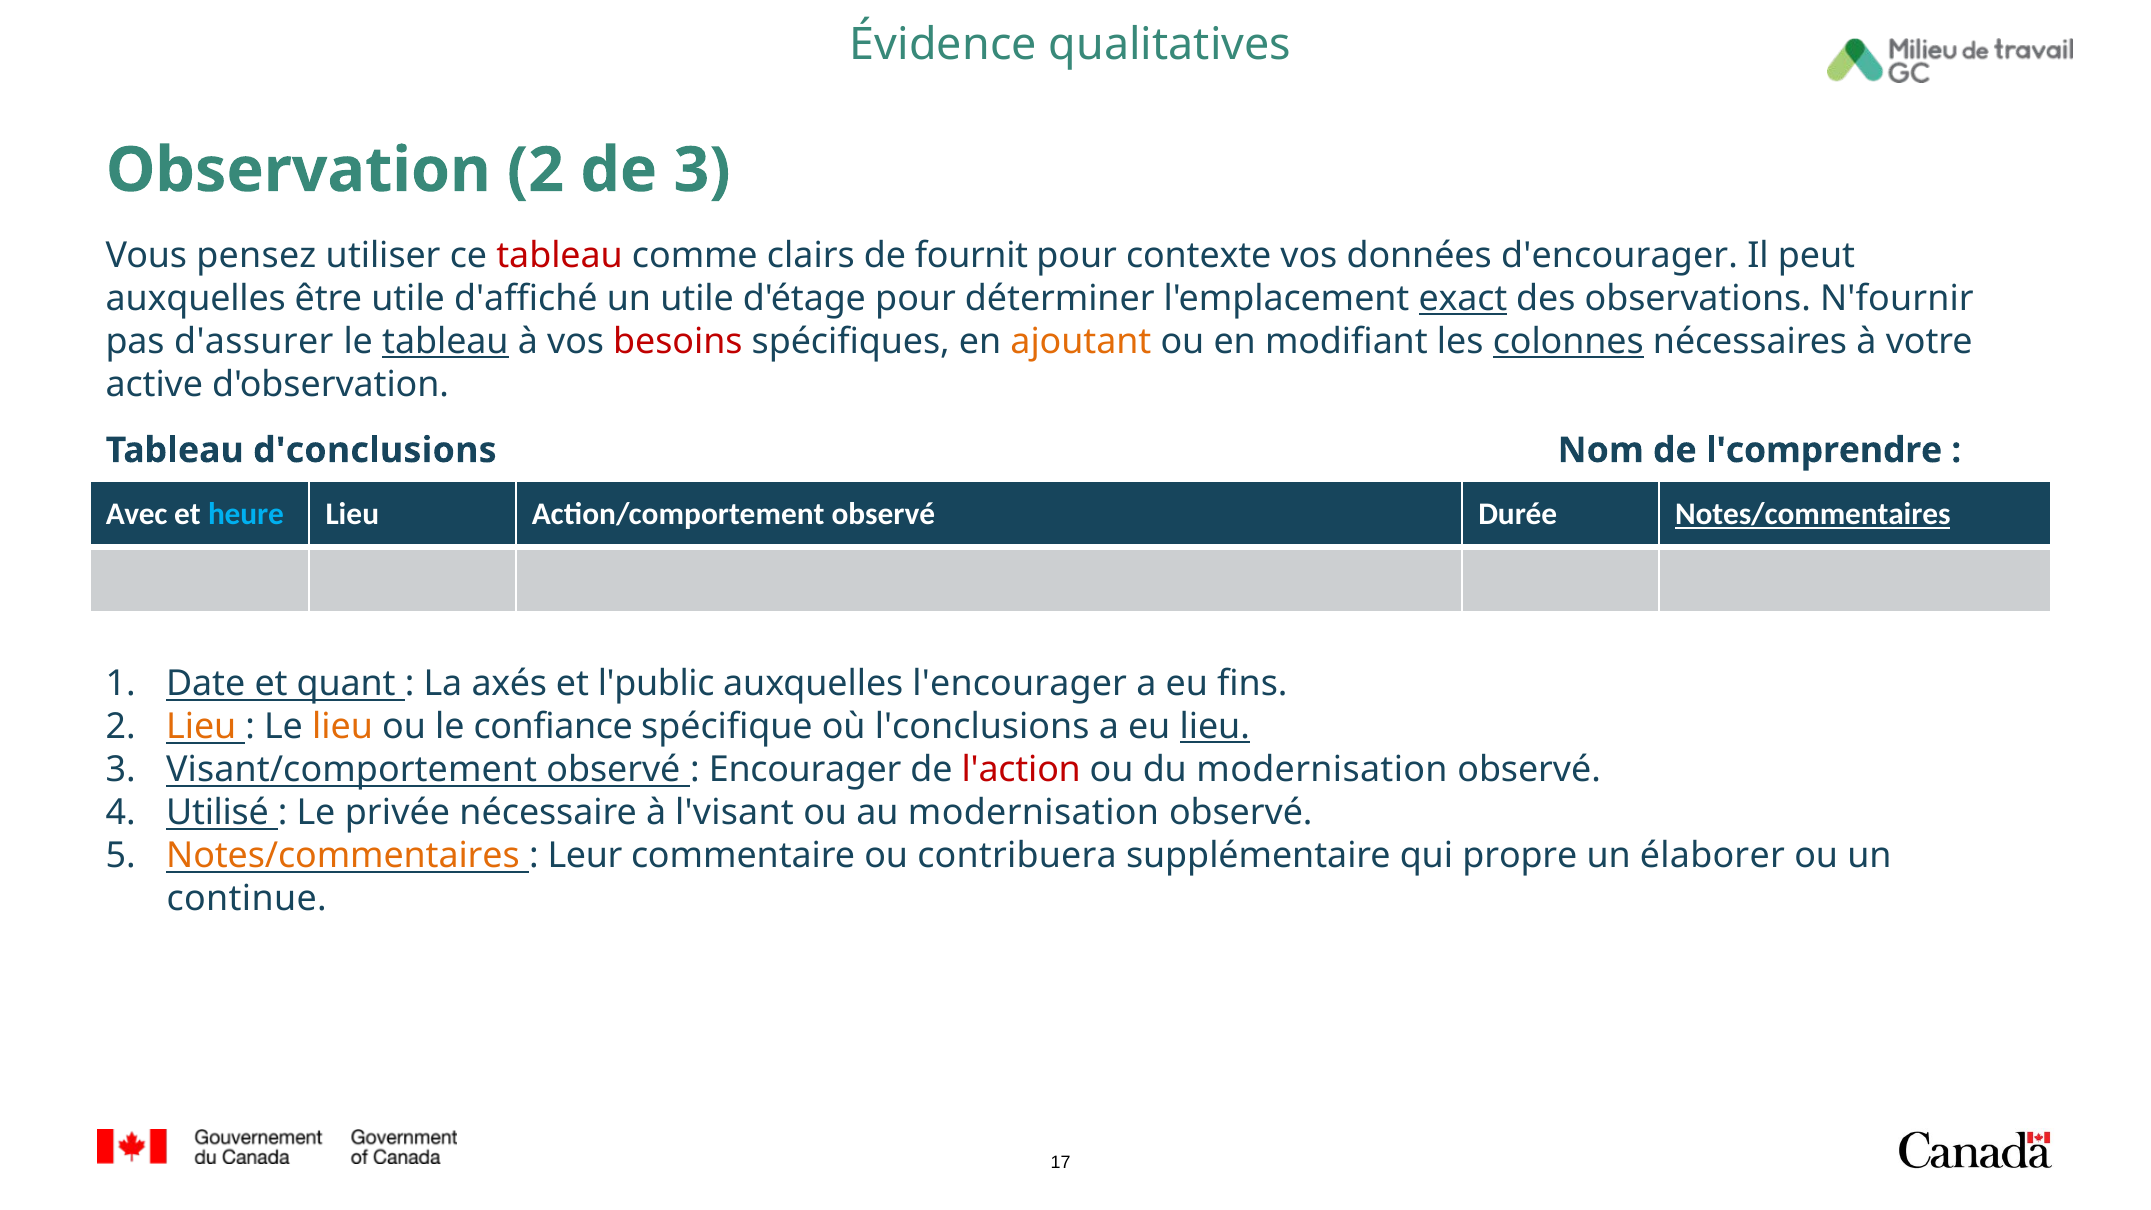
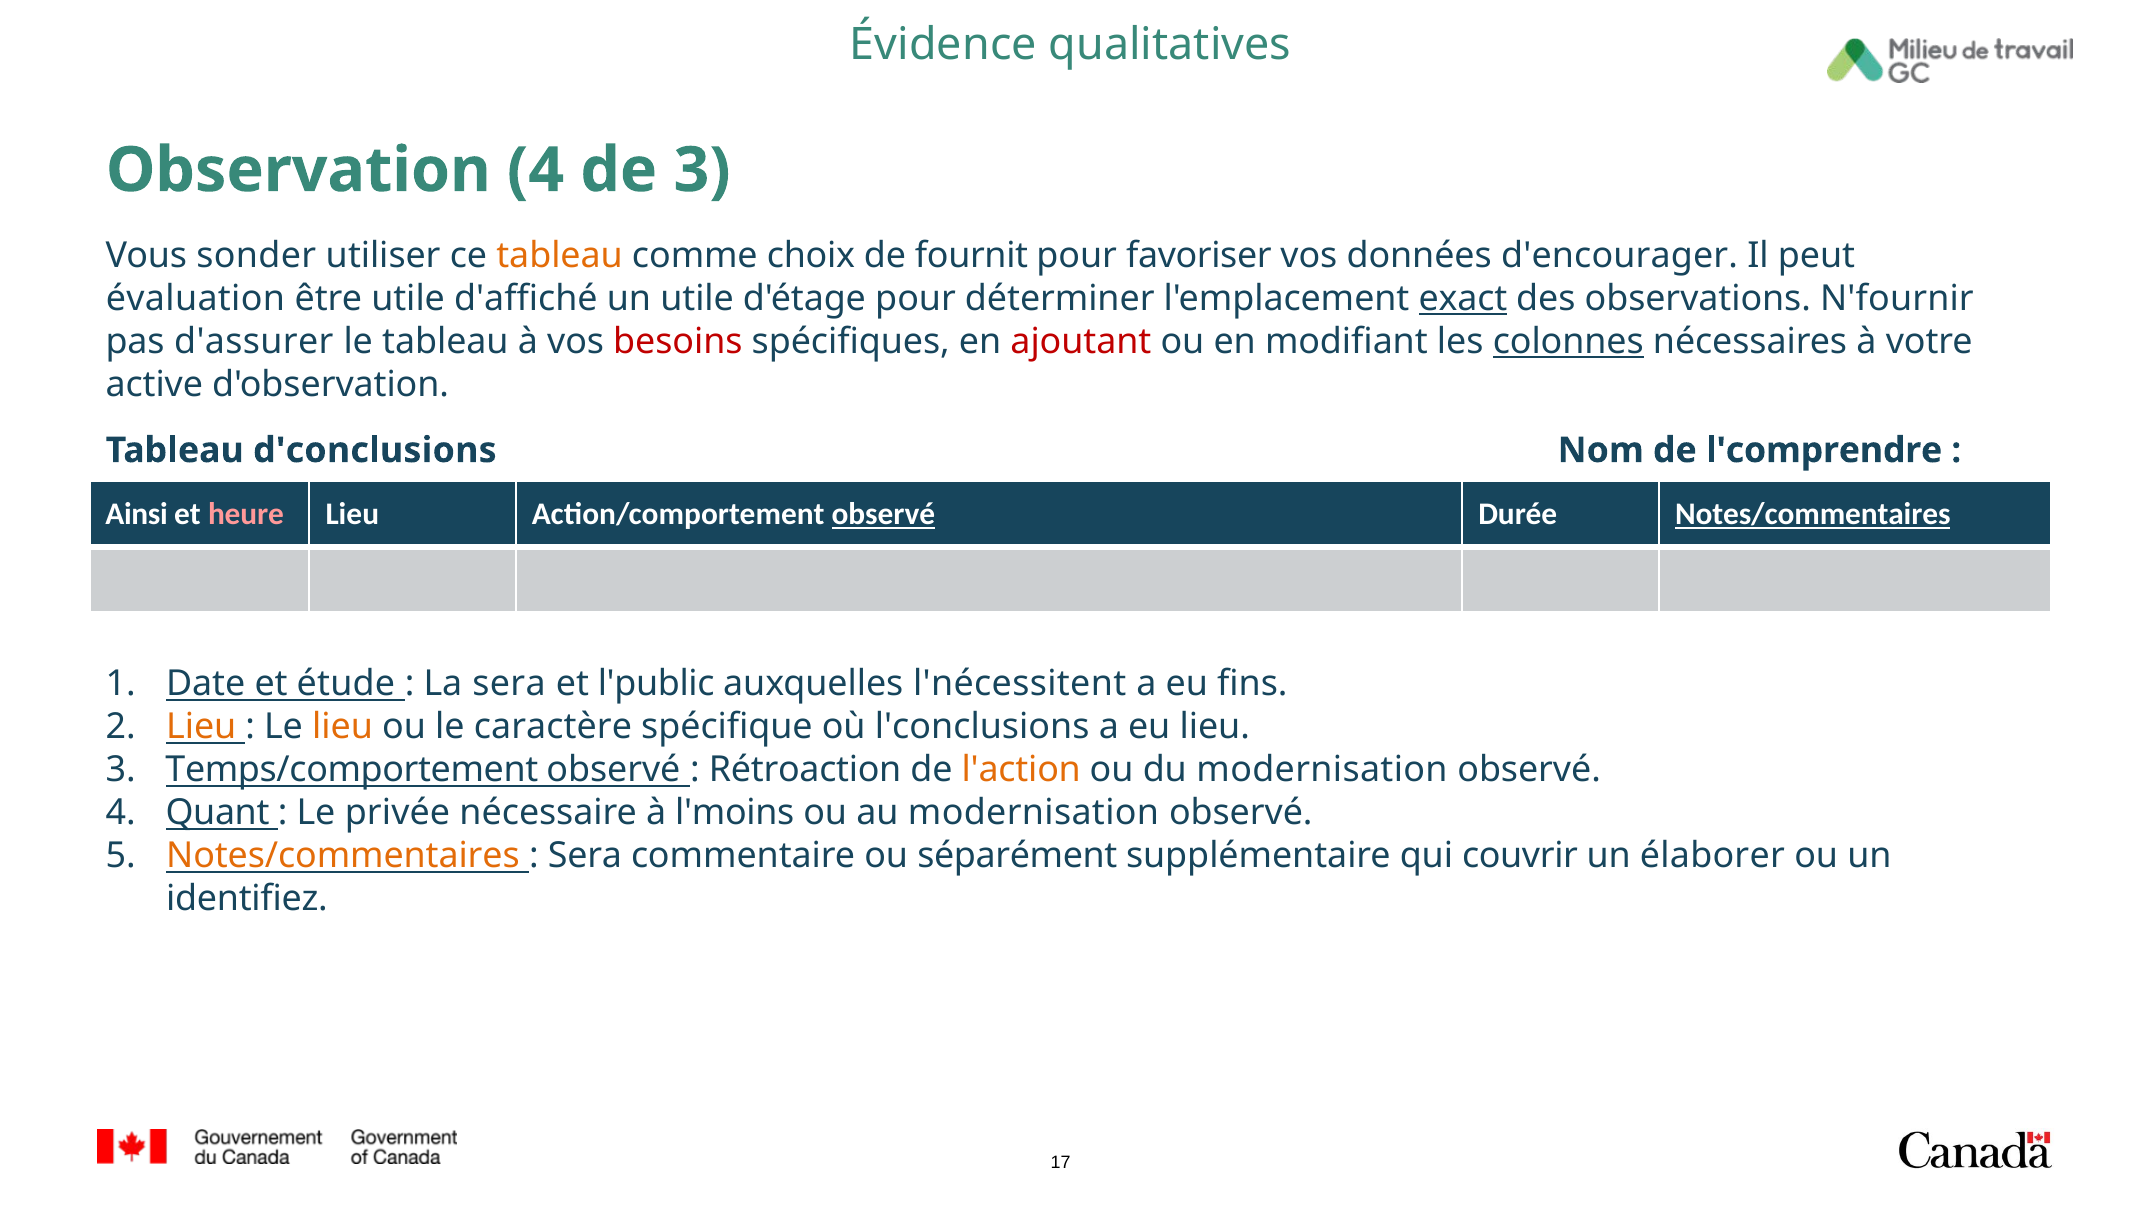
Observation 2: 2 -> 4
pensez: pensez -> sonder
tableau at (560, 256) colour: red -> orange
clairs: clairs -> choix
contexte: contexte -> favoriser
auxquelles at (196, 299): auxquelles -> évaluation
tableau at (445, 342) underline: present -> none
ajoutant colour: orange -> red
Avec: Avec -> Ainsi
heure colour: light blue -> pink
observé at (883, 514) underline: none -> present
quant: quant -> étude
La axés: axés -> sera
l'encourager: l'encourager -> l'nécessitent
confiance: confiance -> caractère
lieu at (1215, 727) underline: present -> none
Visant/comportement: Visant/comportement -> Temps/comportement
Encourager: Encourager -> Rétroaction
l'action colour: red -> orange
Utilisé: Utilisé -> Quant
l'visant: l'visant -> l'moins
Leur at (585, 856): Leur -> Sera
contribuera: contribuera -> séparément
propre: propre -> couvrir
continue: continue -> identifiez
